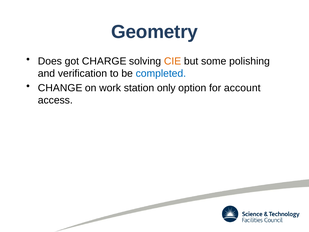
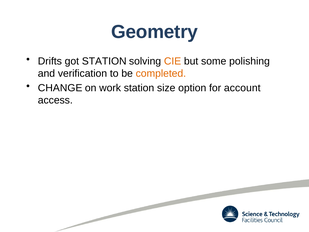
Does: Does -> Drifts
got CHARGE: CHARGE -> STATION
completed colour: blue -> orange
only: only -> size
